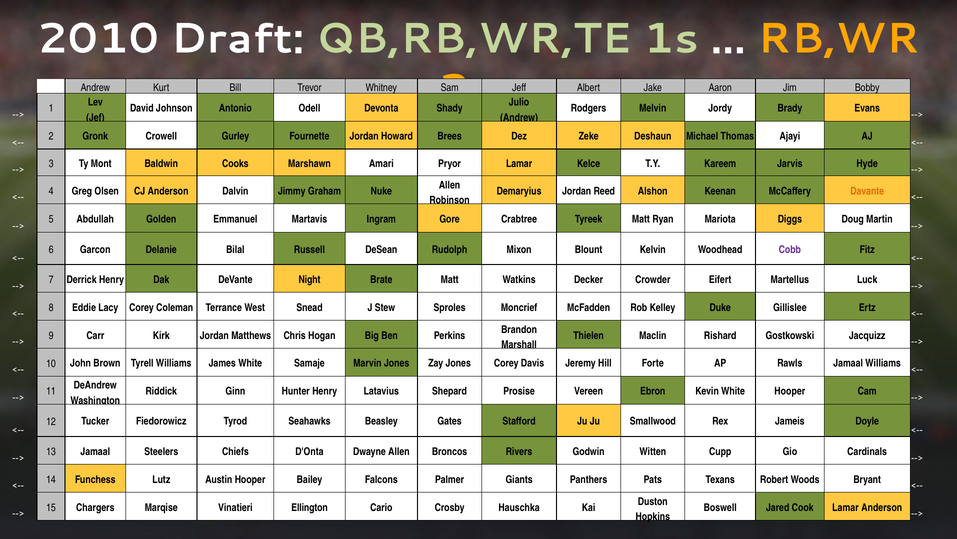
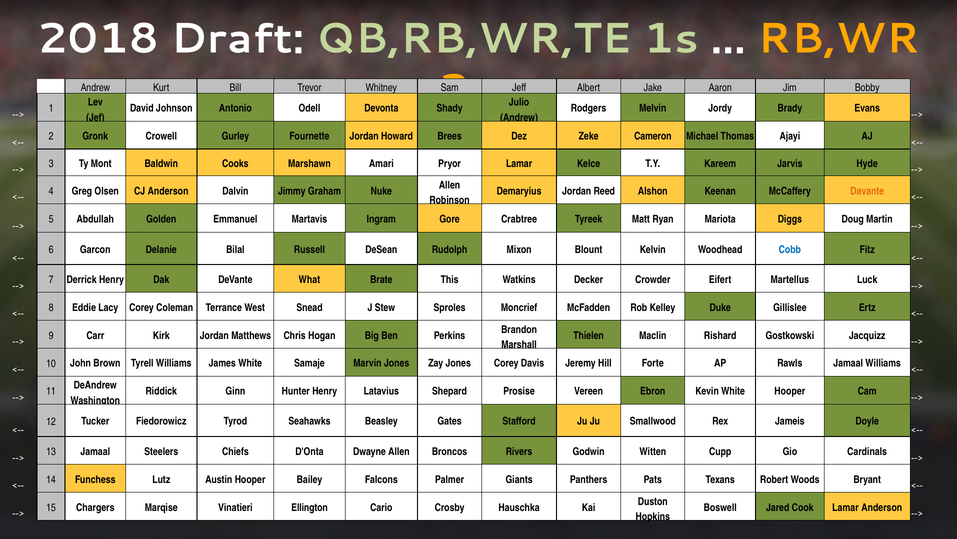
2010: 2010 -> 2018
Deshaun: Deshaun -> Cameron
Cobb colour: purple -> blue
Night: Night -> What
Brate Matt: Matt -> This
